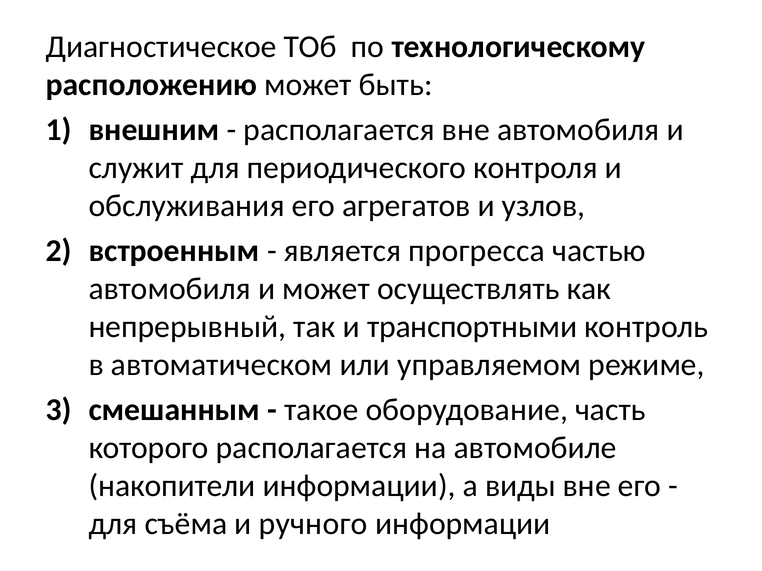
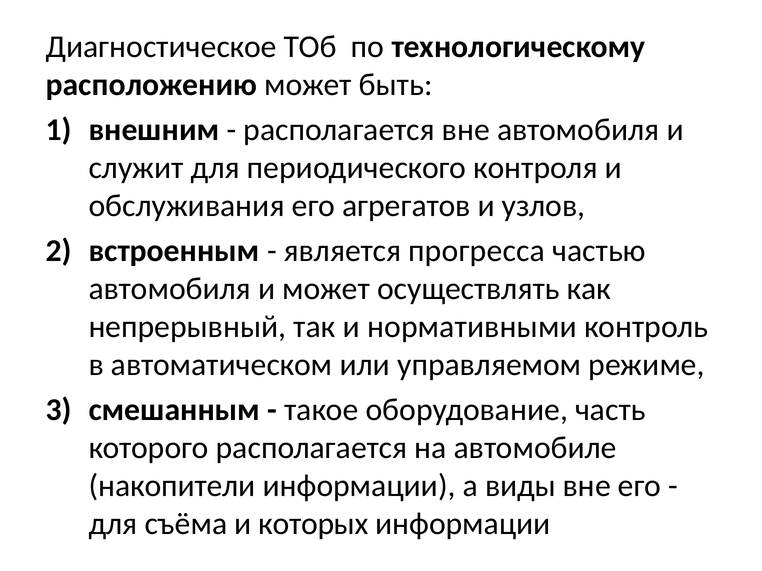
транспортными: транспортными -> нормативными
ручного: ручного -> которых
